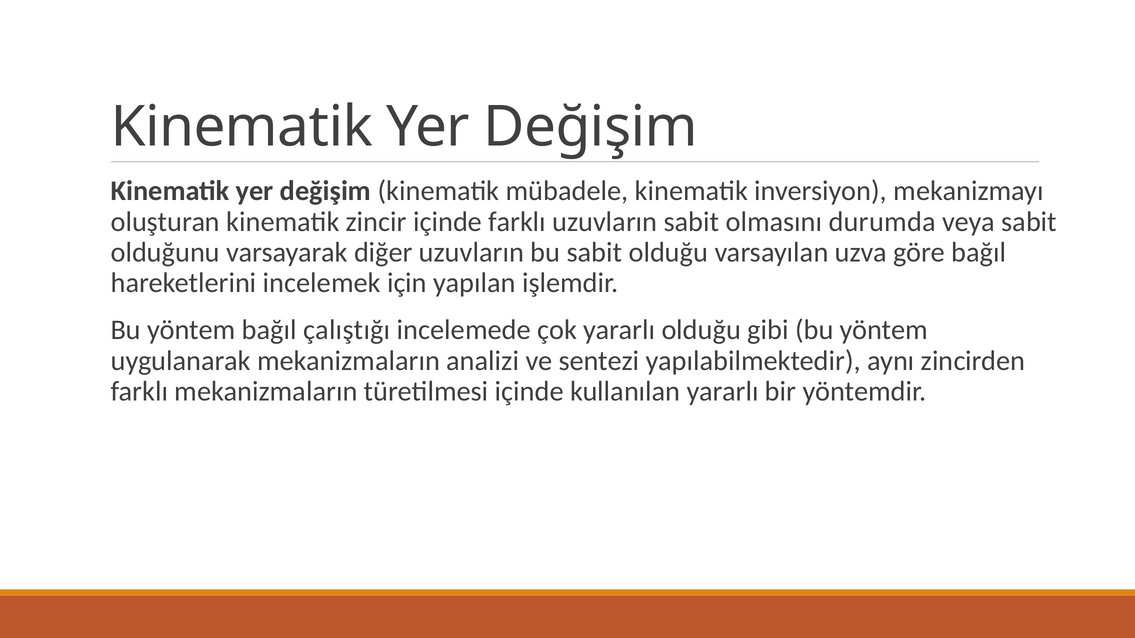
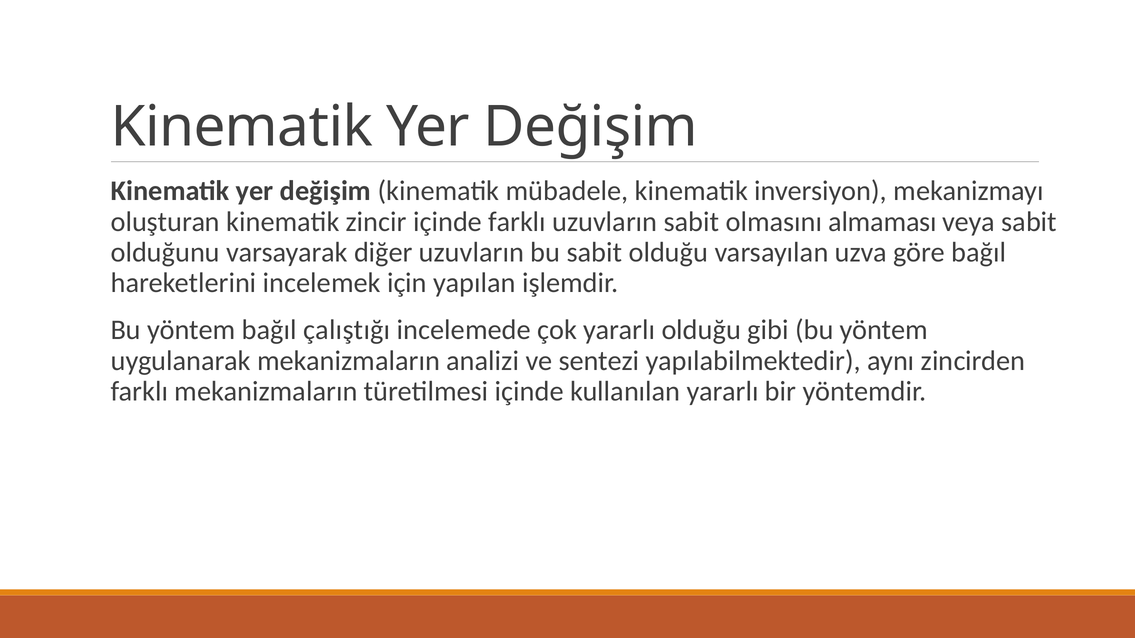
durumda: durumda -> almaması
